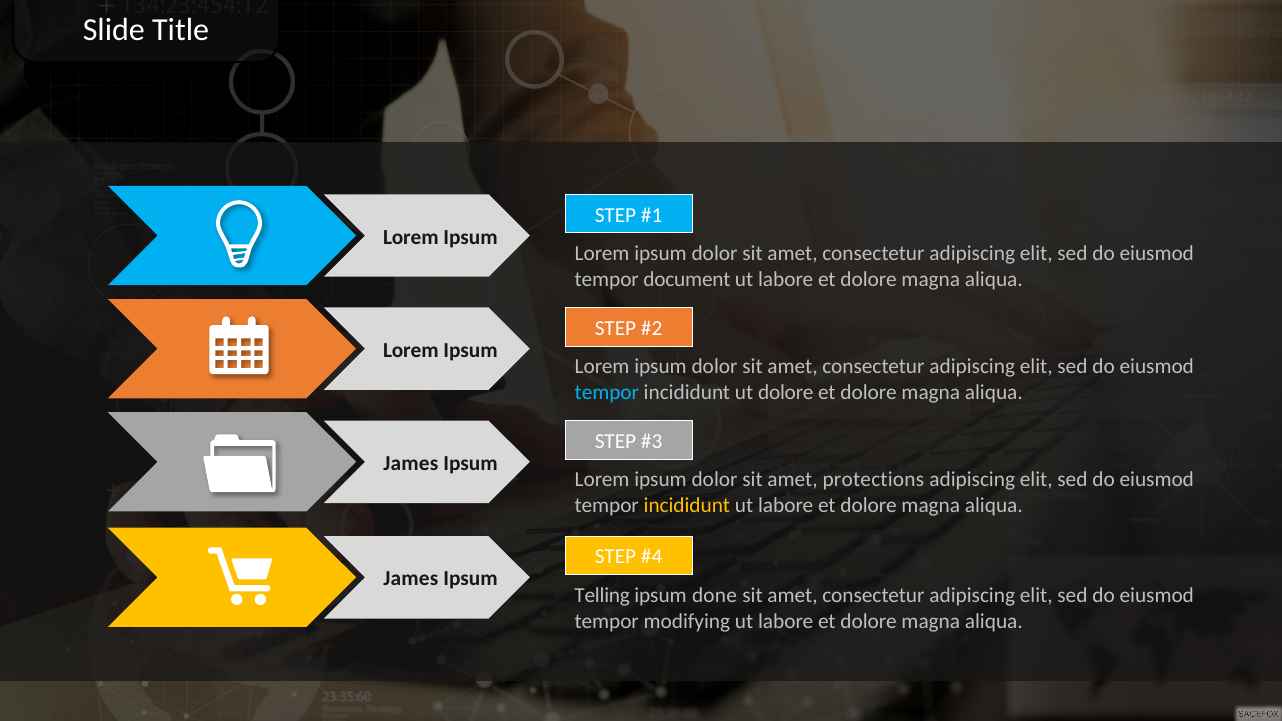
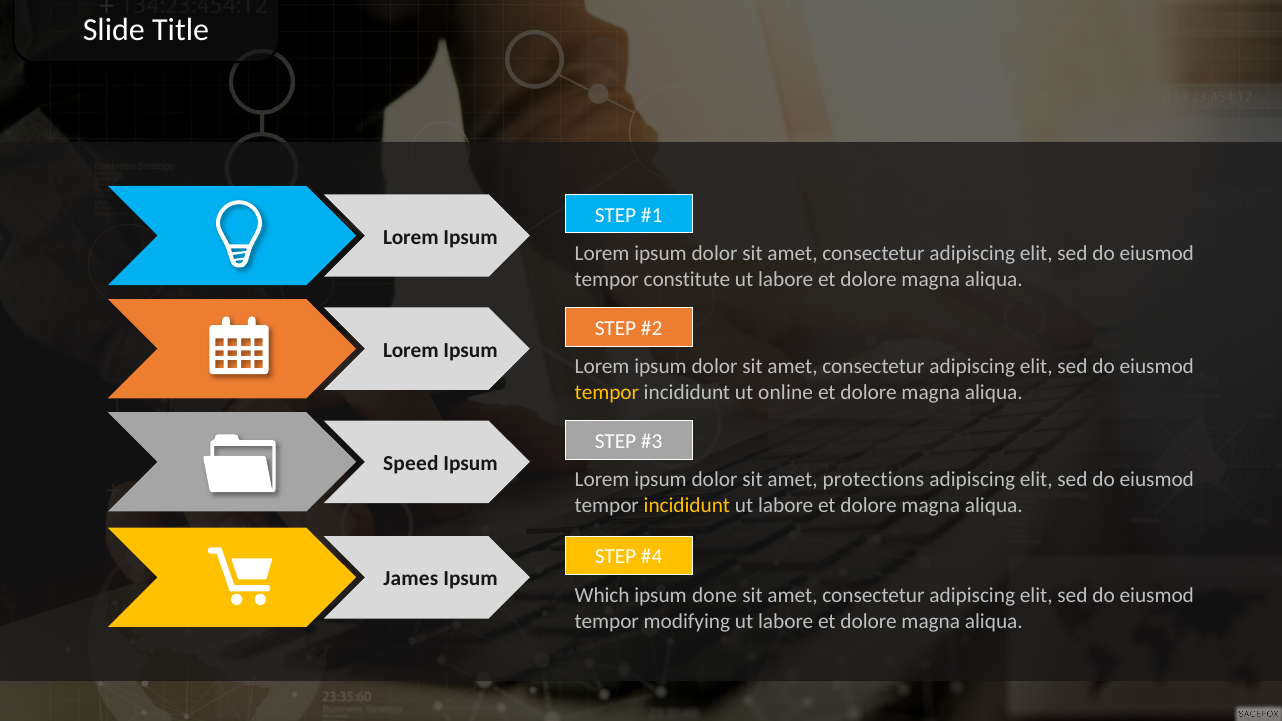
document: document -> constitute
tempor at (607, 392) colour: light blue -> yellow
ut dolore: dolore -> online
James at (411, 463): James -> Speed
Telling: Telling -> Which
